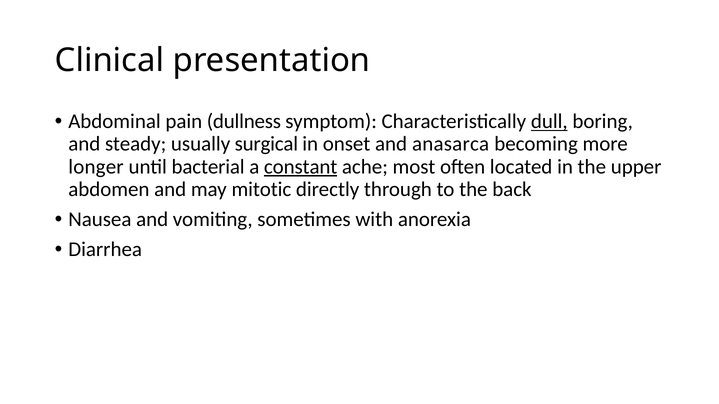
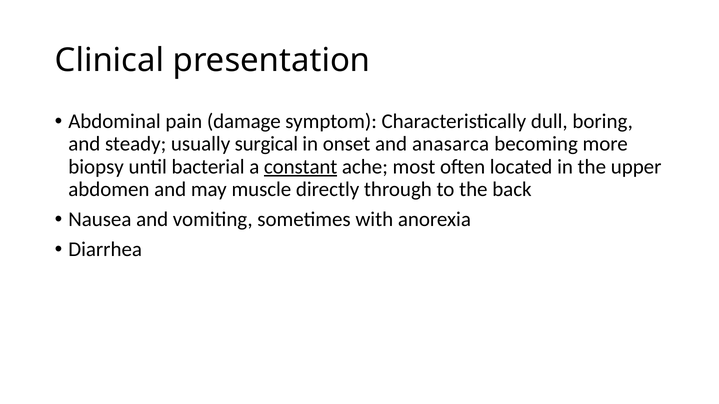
dullness: dullness -> damage
dull underline: present -> none
longer: longer -> biopsy
mitotic: mitotic -> muscle
